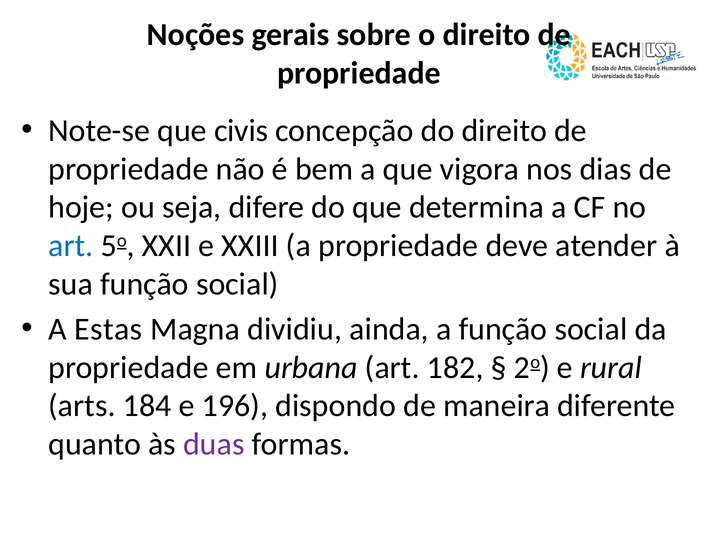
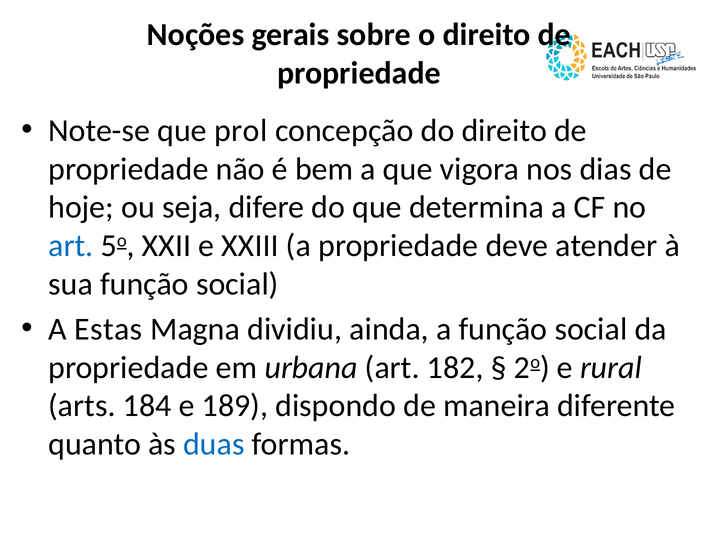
civis: civis -> prol
196: 196 -> 189
duas colour: purple -> blue
